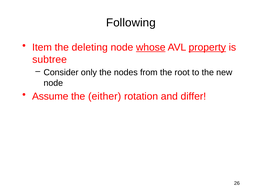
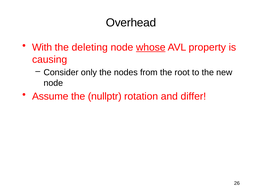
Following: Following -> Overhead
Item: Item -> With
property underline: present -> none
subtree: subtree -> causing
either: either -> nullptr
